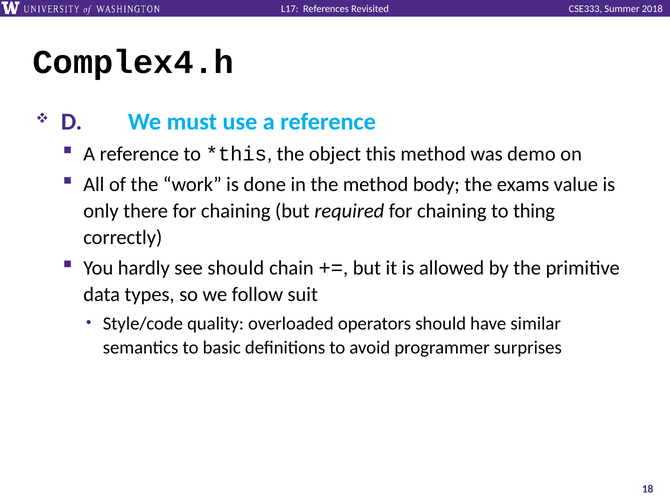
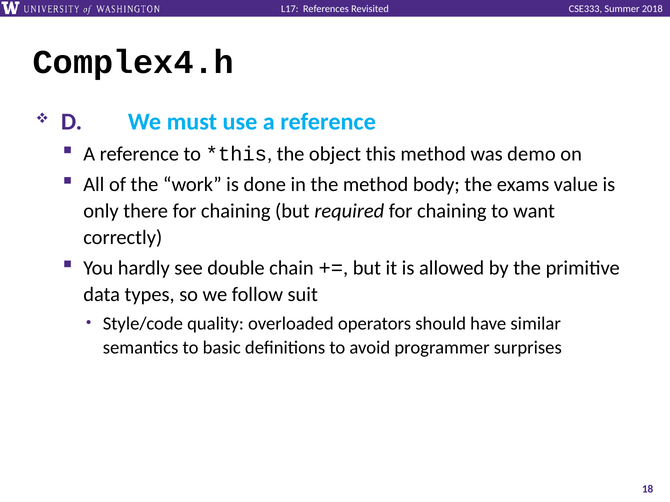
thing: thing -> want
see should: should -> double
